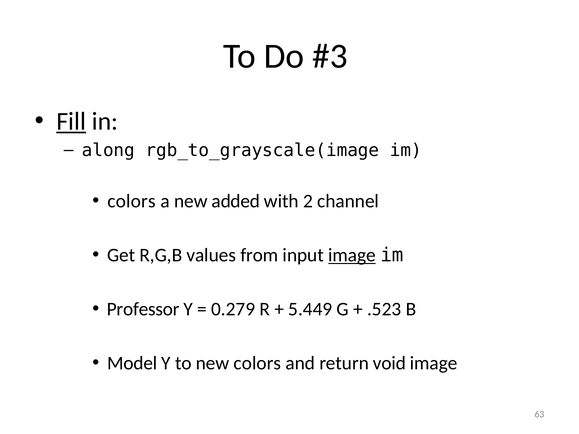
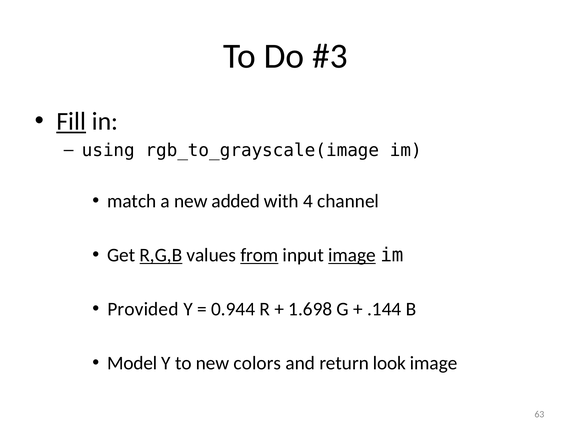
along: along -> using
colors at (132, 201): colors -> match
2: 2 -> 4
R,G,B underline: none -> present
from underline: none -> present
Professor: Professor -> Provided
0.279: 0.279 -> 0.944
5.449: 5.449 -> 1.698
.523: .523 -> .144
void: void -> look
